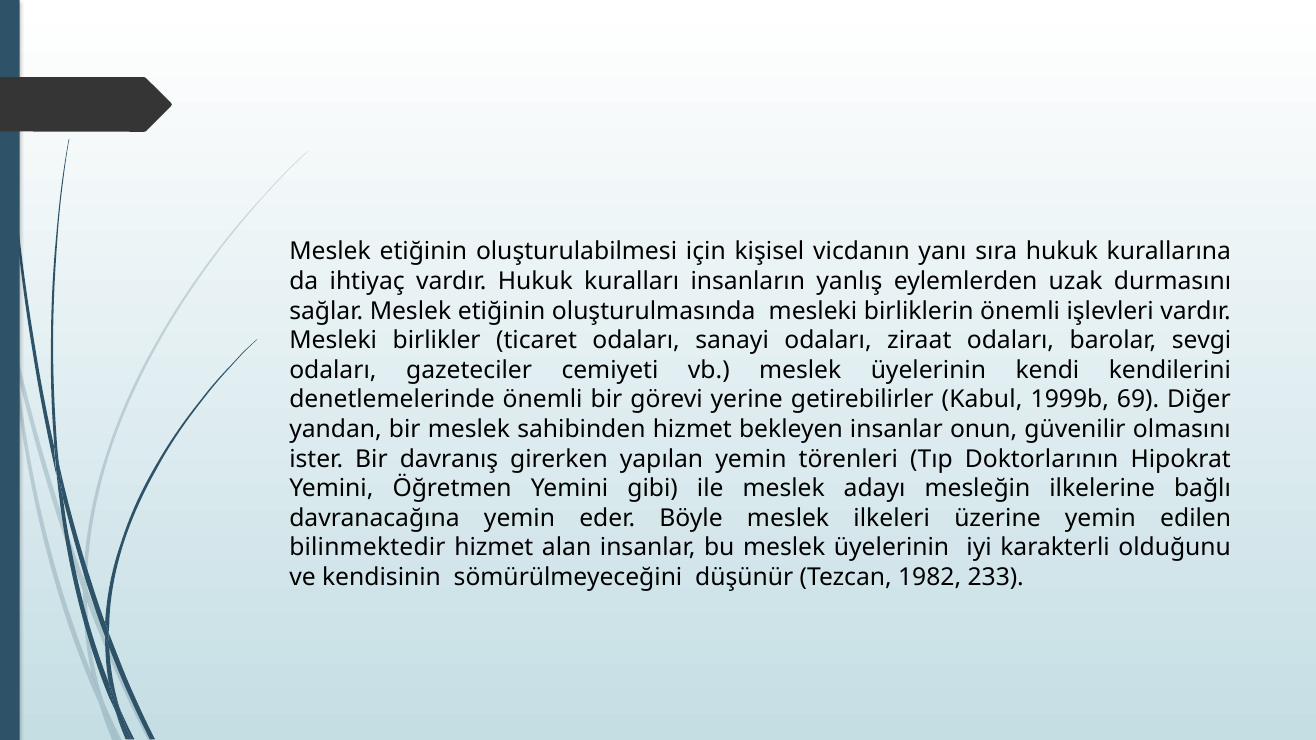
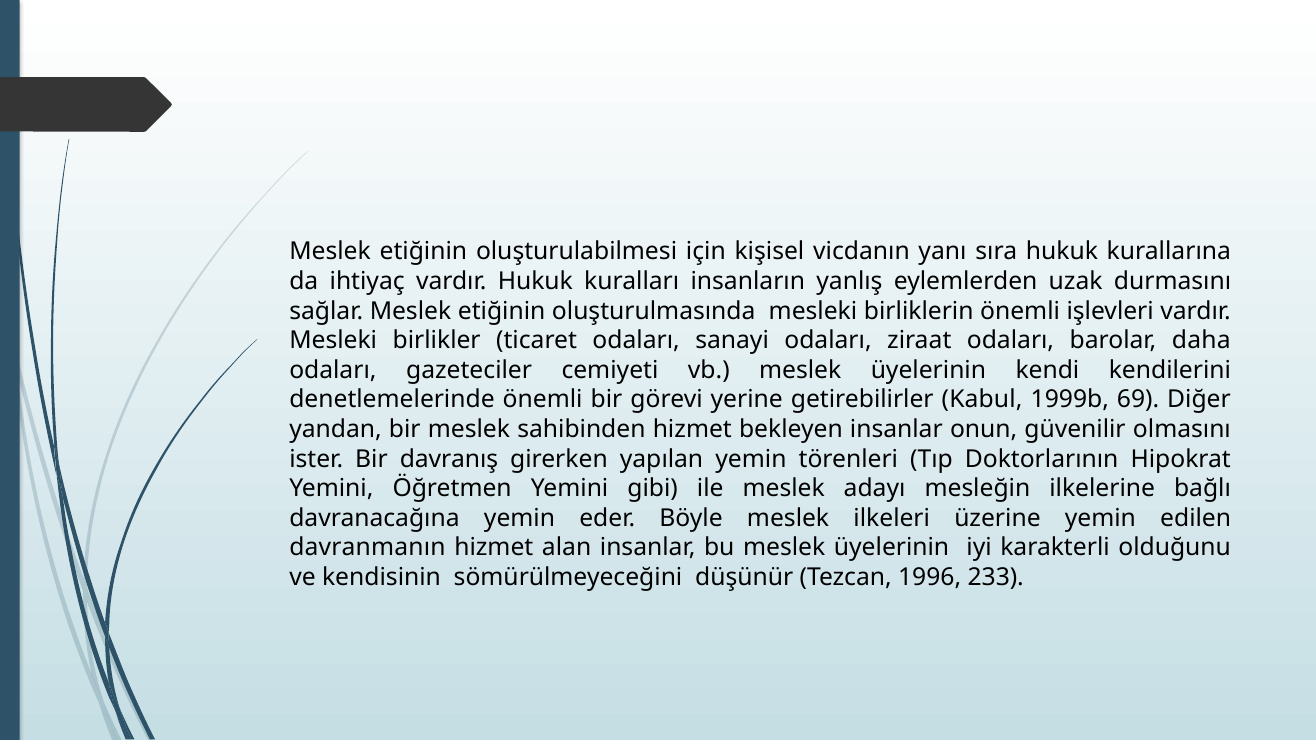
sevgi: sevgi -> daha
bilinmektedir: bilinmektedir -> davranmanın
1982: 1982 -> 1996
